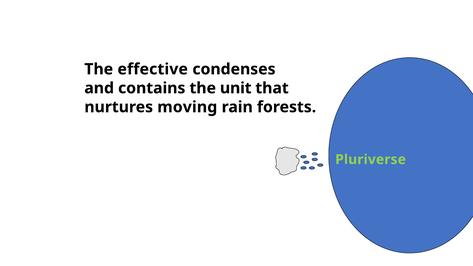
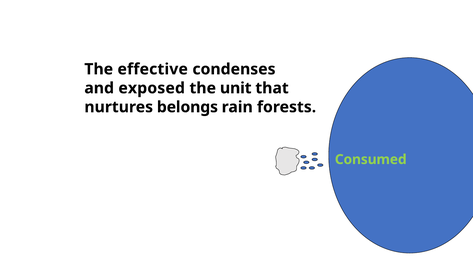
contains: contains -> exposed
moving: moving -> belongs
Pluriverse: Pluriverse -> Consumed
